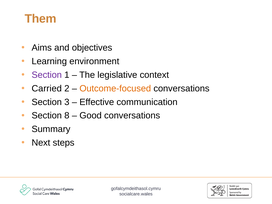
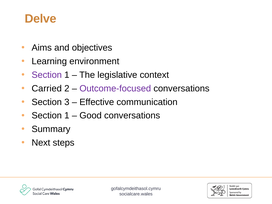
Them: Them -> Delve
Outcome-focused colour: orange -> purple
8 at (67, 116): 8 -> 1
